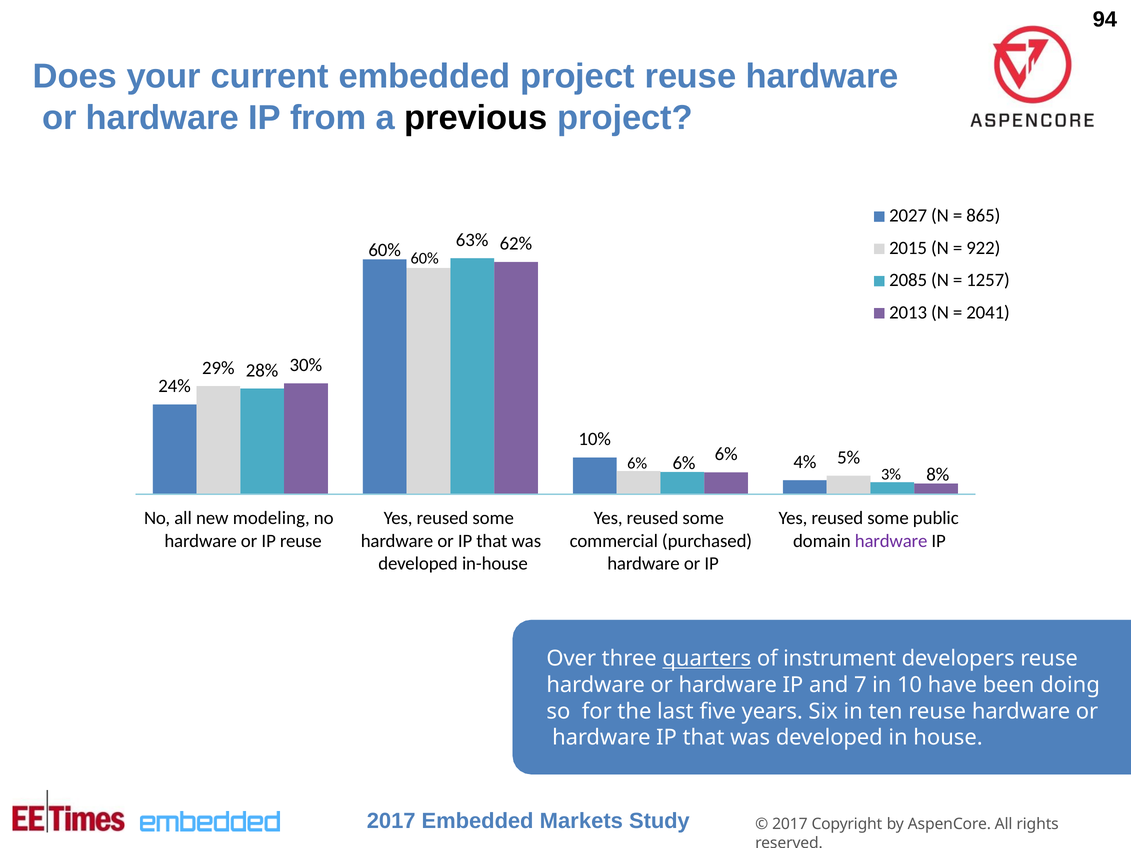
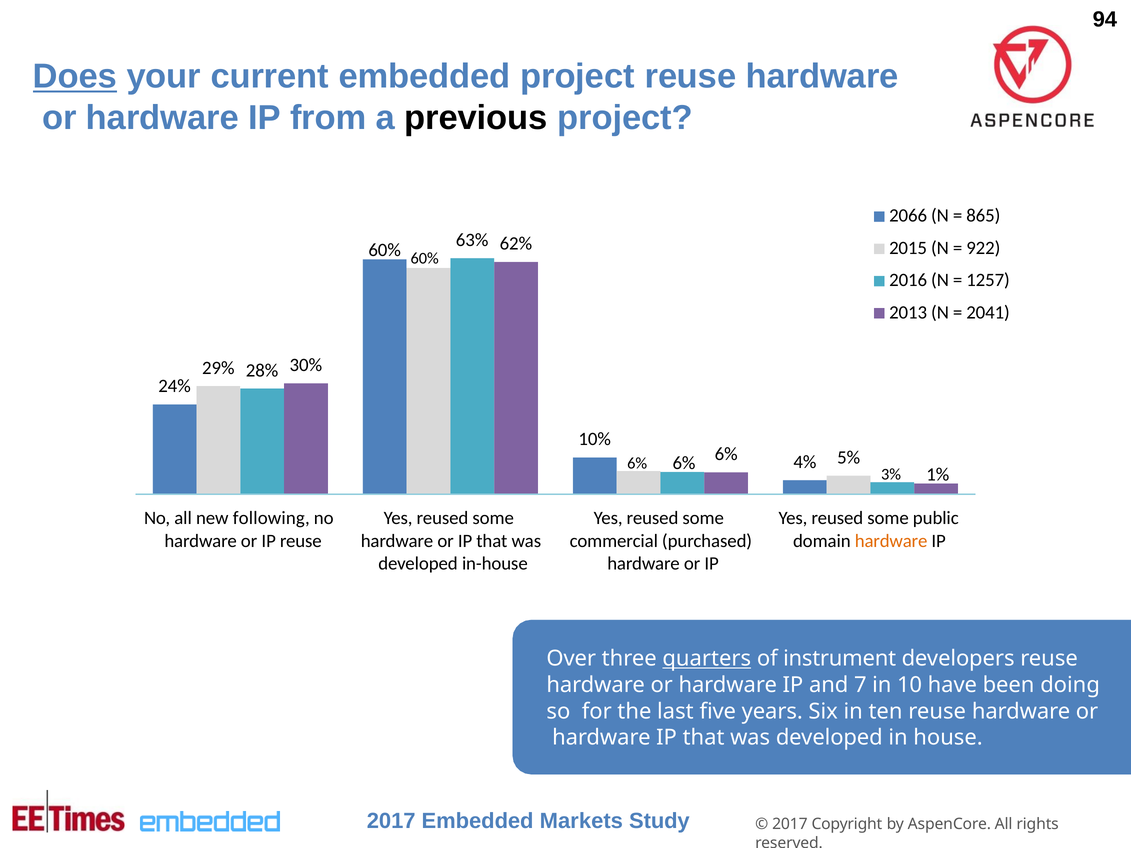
Does underline: none -> present
2027: 2027 -> 2066
2085: 2085 -> 2016
8%: 8% -> 1%
modeling: modeling -> following
hardware at (891, 541) colour: purple -> orange
